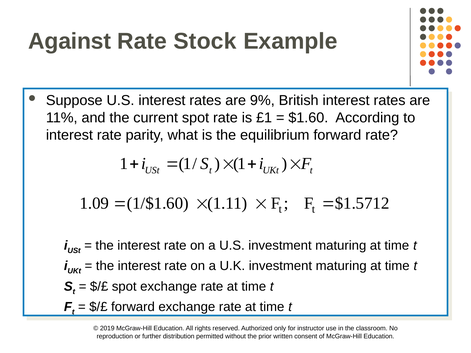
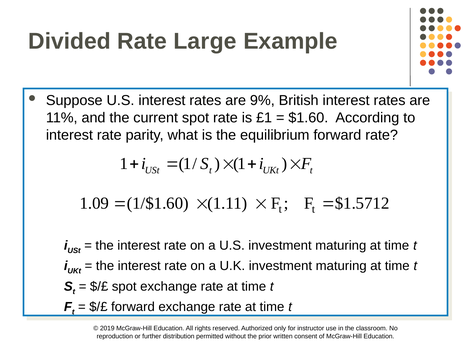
Against: Against -> Divided
Stock: Stock -> Large
